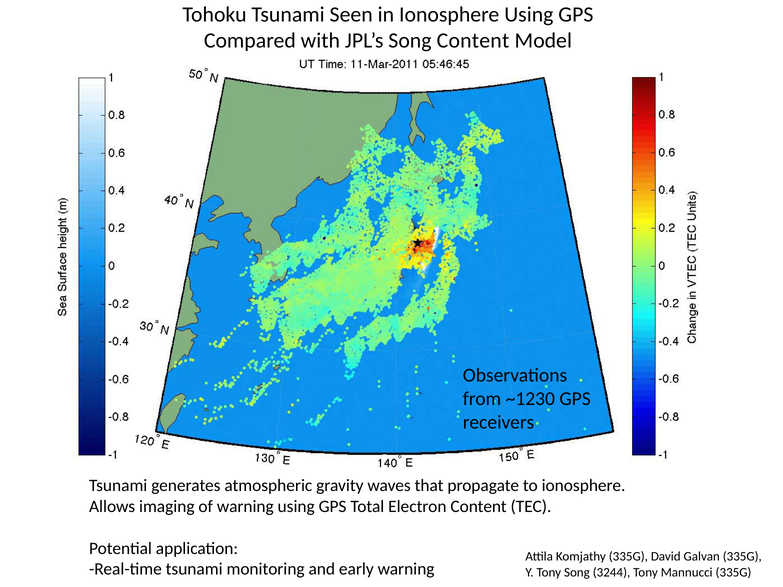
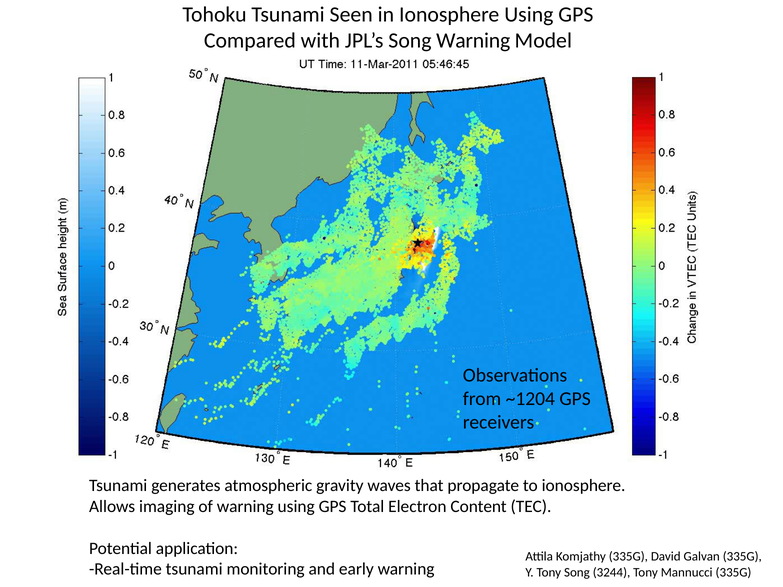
Song Content: Content -> Warning
~1230: ~1230 -> ~1204
